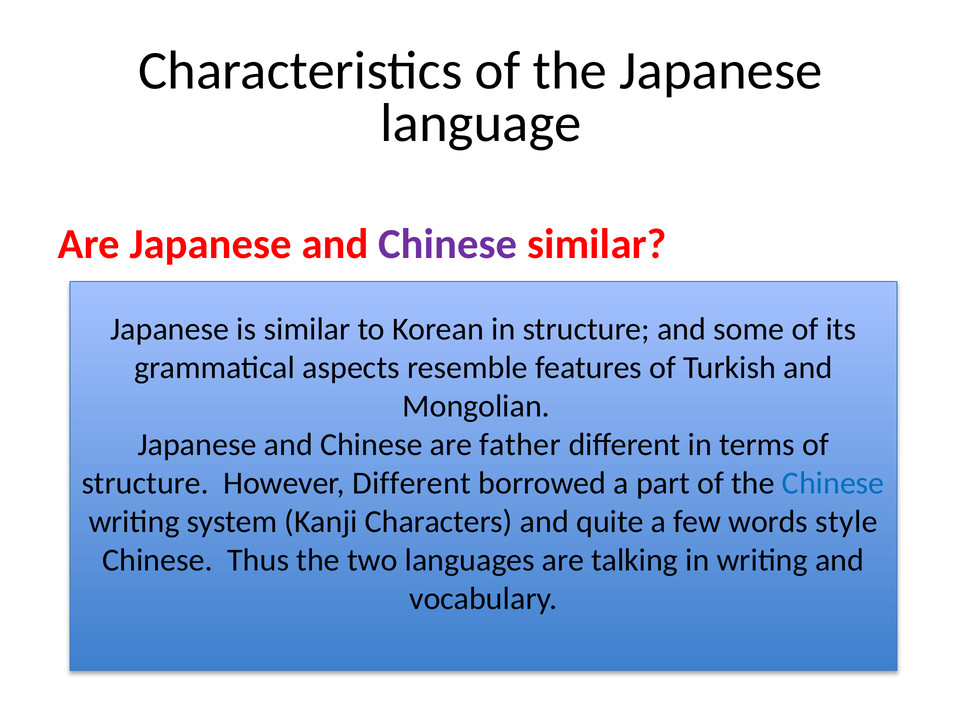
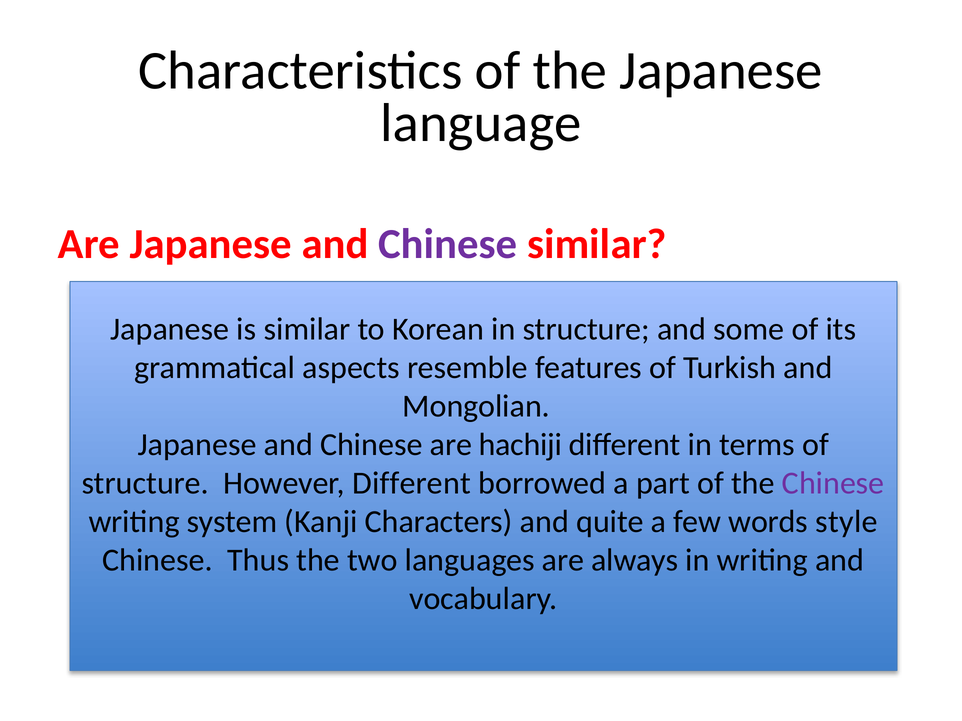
father: father -> hachiji
Chinese at (833, 483) colour: blue -> purple
talking: talking -> always
